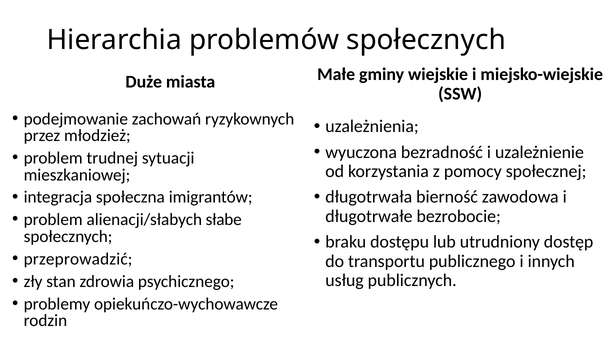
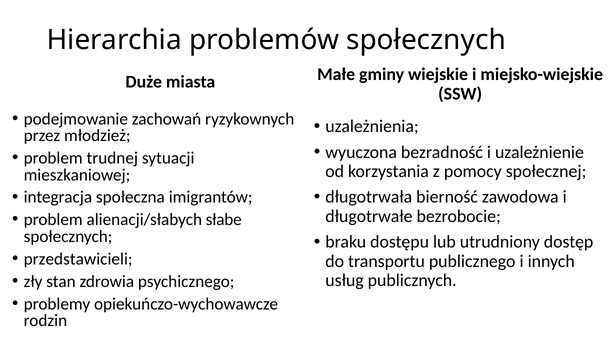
przeprowadzić: przeprowadzić -> przedstawicieli
